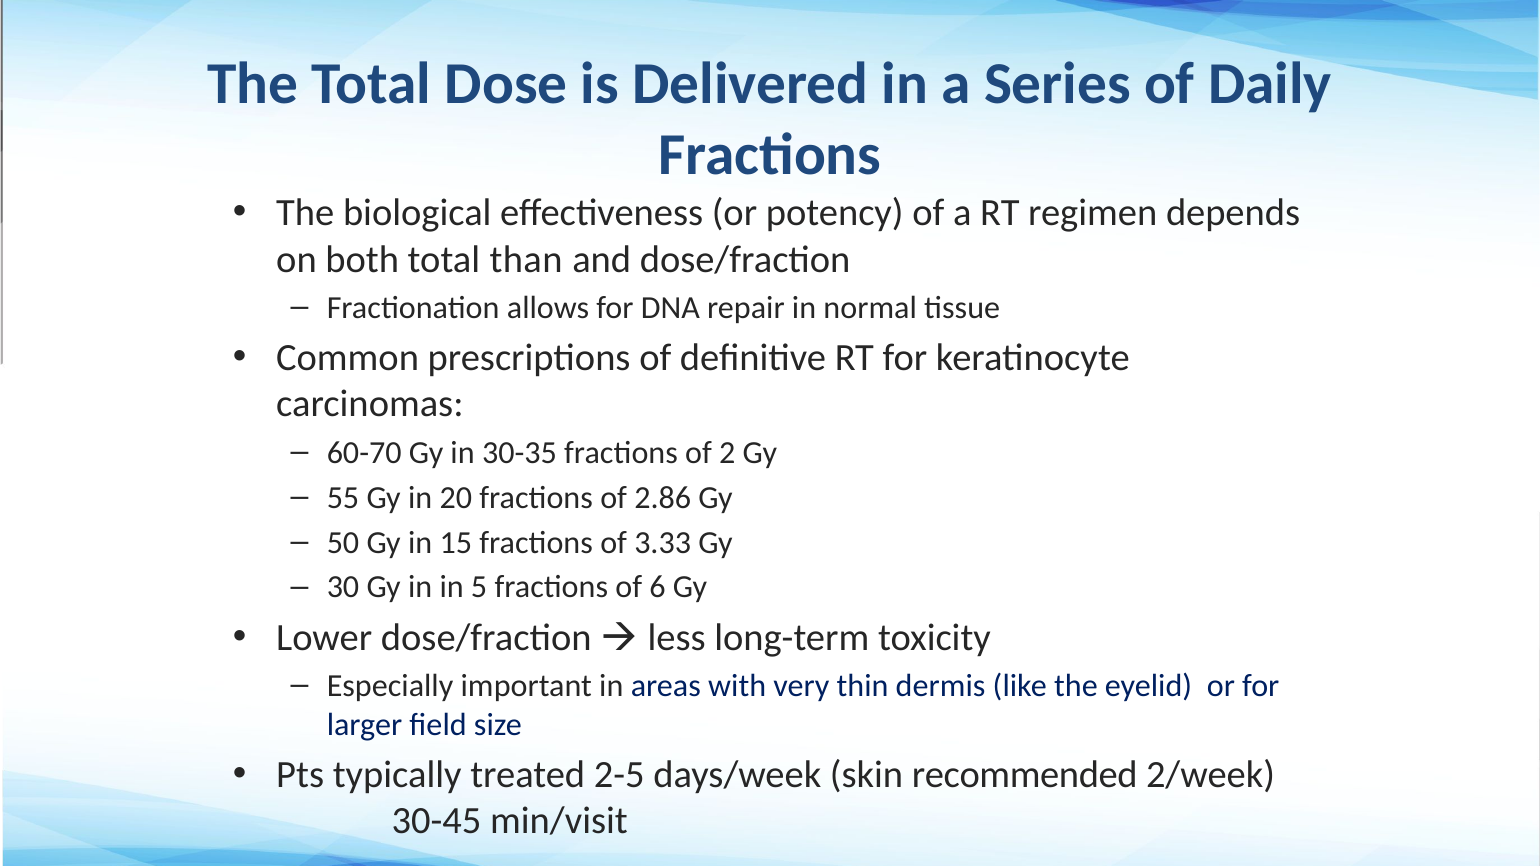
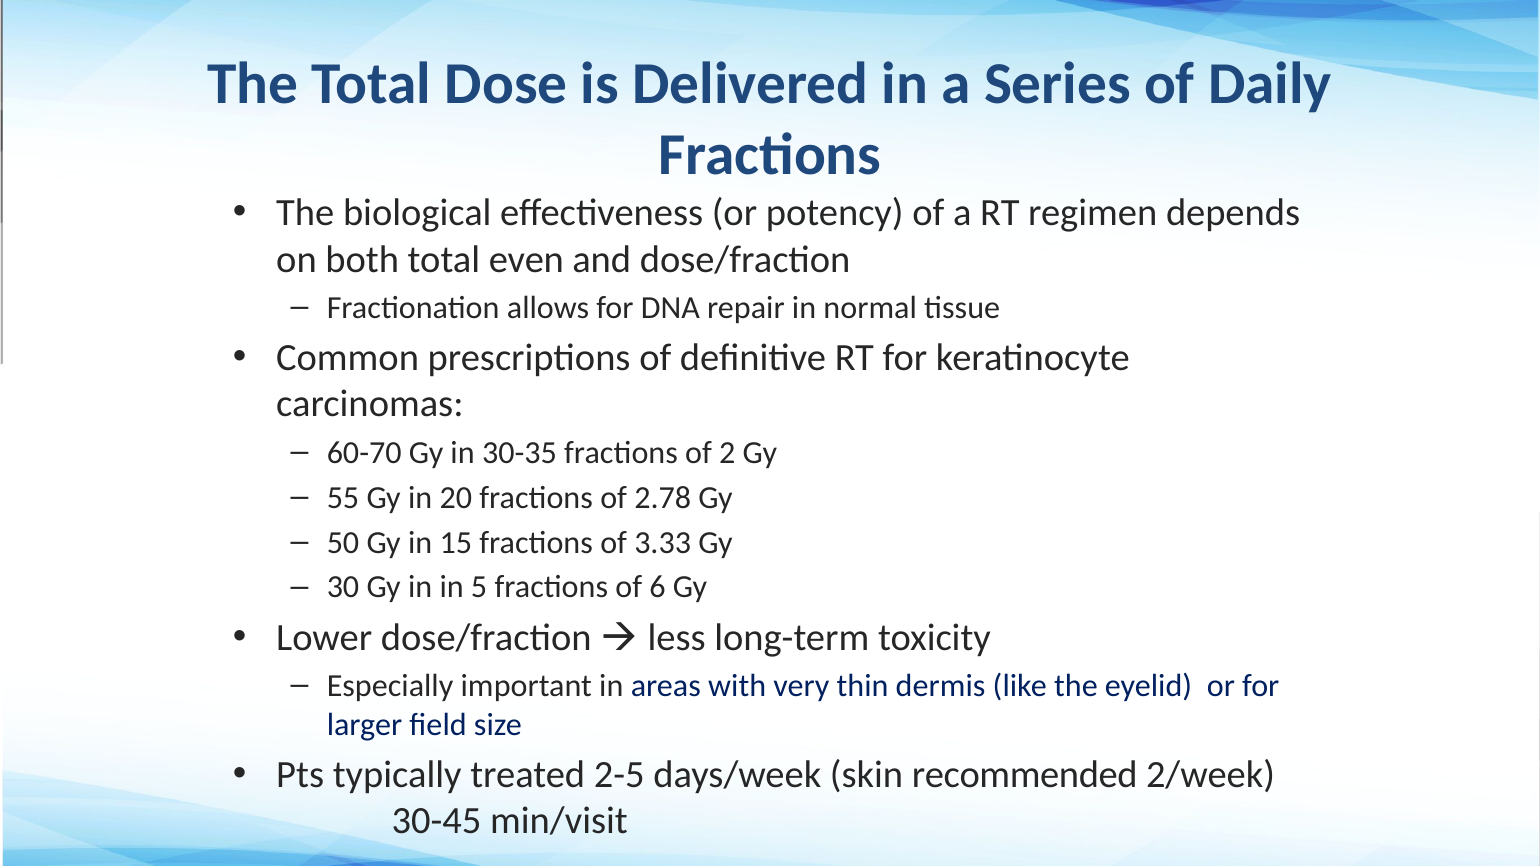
than: than -> even
2.86: 2.86 -> 2.78
